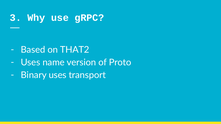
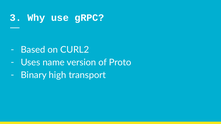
THAT2: THAT2 -> CURL2
Binary uses: uses -> high
